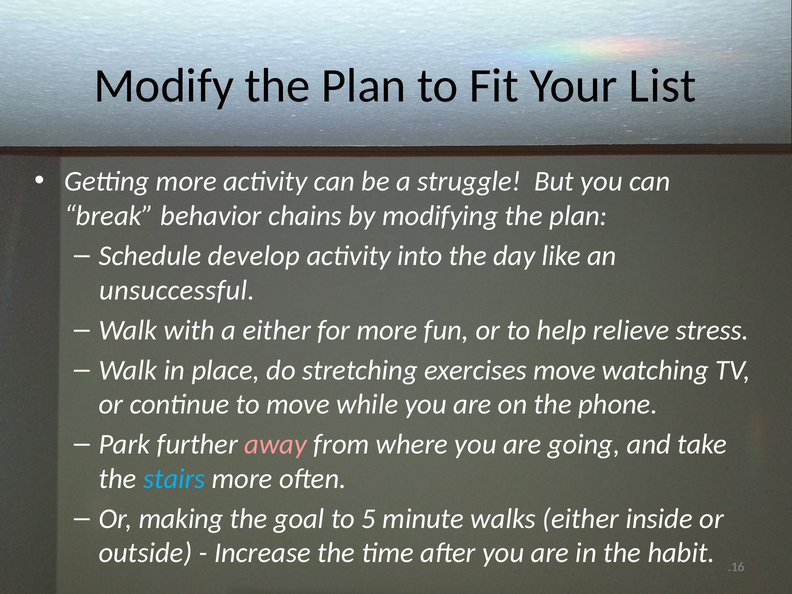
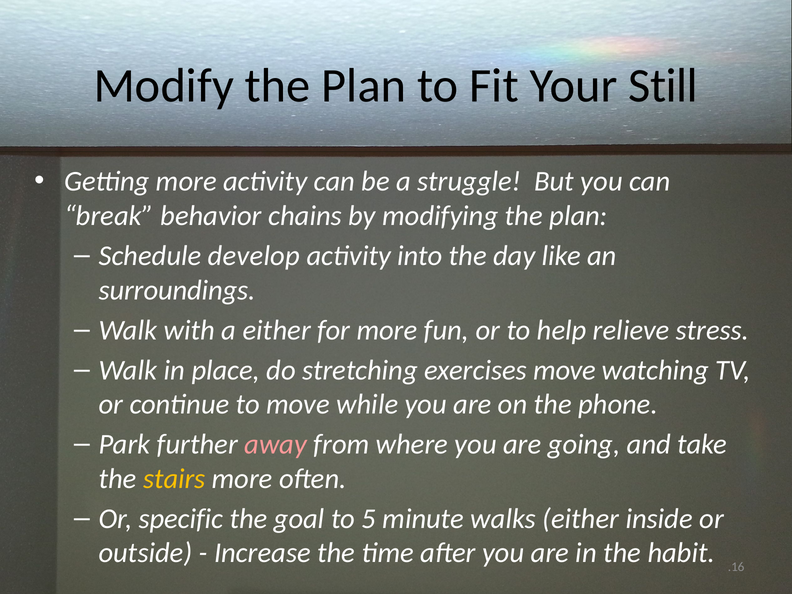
List: List -> Still
unsuccessful: unsuccessful -> surroundings
stairs colour: light blue -> yellow
making: making -> specific
